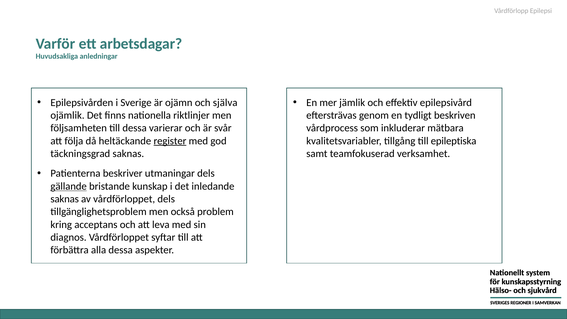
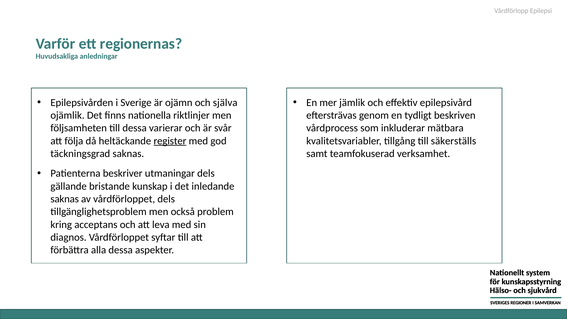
arbetsdagar: arbetsdagar -> regionernas
epileptiska: epileptiska -> säkerställs
gällande underline: present -> none
